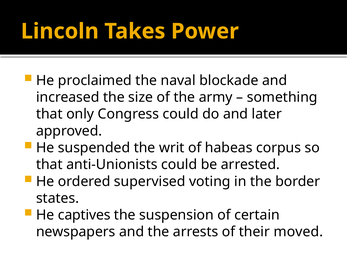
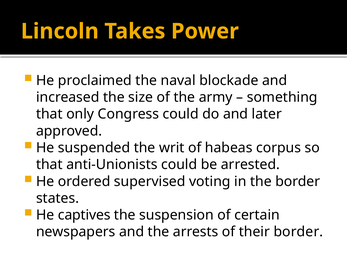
their moved: moved -> border
